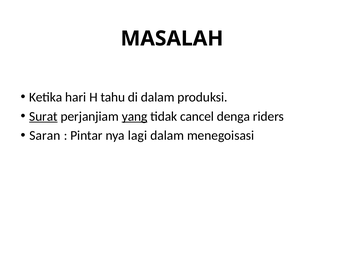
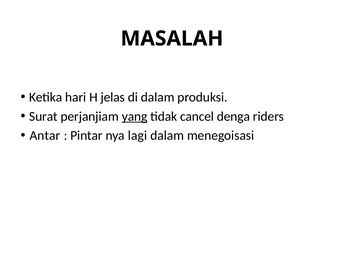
tahu: tahu -> jelas
Surat underline: present -> none
Saran: Saran -> Antar
